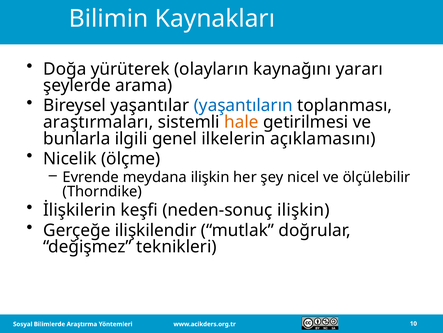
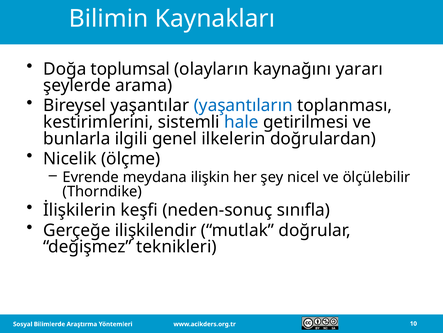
yürüterek: yürüterek -> toplumsal
araştırmaları: araştırmaları -> kestirimlerini
hale colour: orange -> blue
açıklamasını: açıklamasını -> doğrulardan
neden-sonuç ilişkin: ilişkin -> sınıfla
